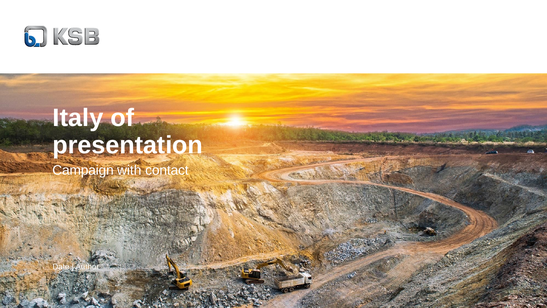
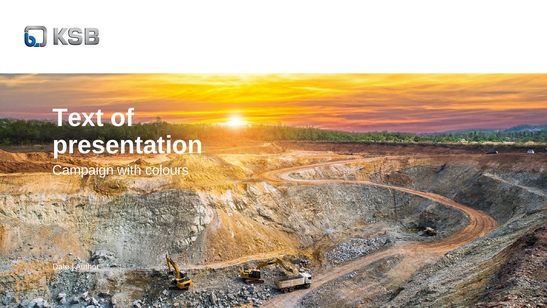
Italy: Italy -> Text
contact: contact -> colours
